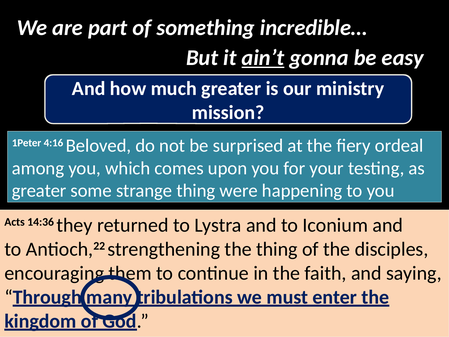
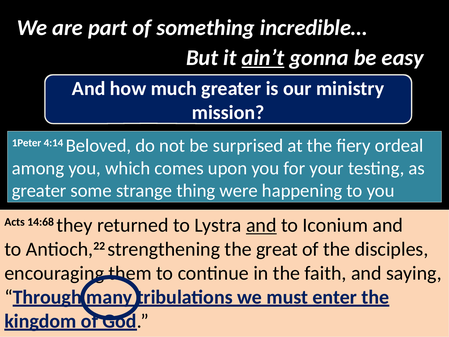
4:16: 4:16 -> 4:14
14:36: 14:36 -> 14:68
and at (261, 225) underline: none -> present
the thing: thing -> great
